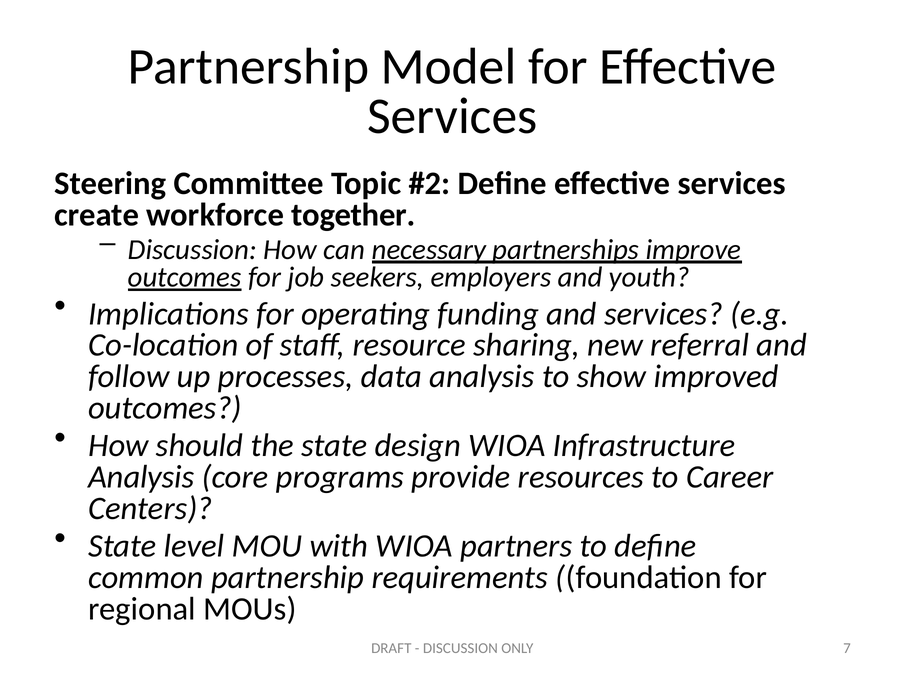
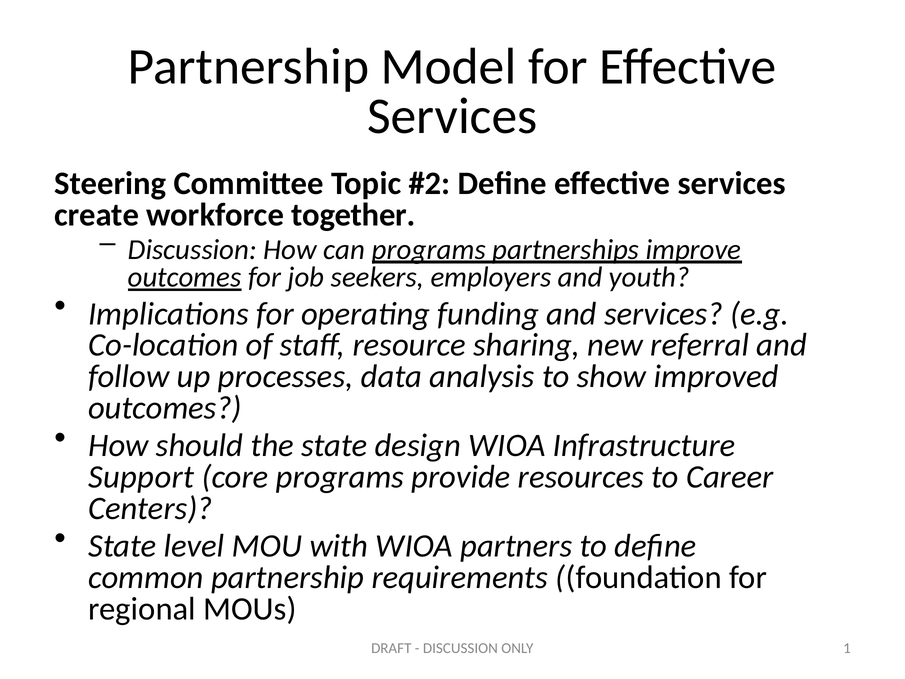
can necessary: necessary -> programs
Analysis at (141, 477): Analysis -> Support
7: 7 -> 1
